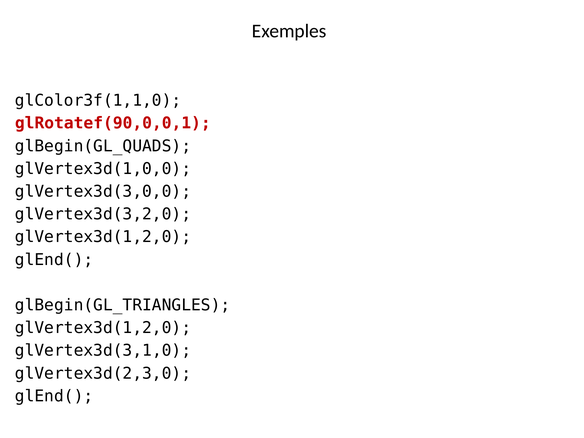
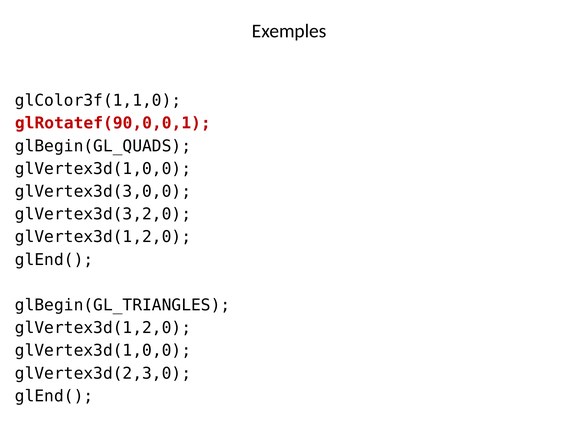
glVertex3d(3,1,0 at (103, 351): glVertex3d(3,1,0 -> glVertex3d(1,0,0
